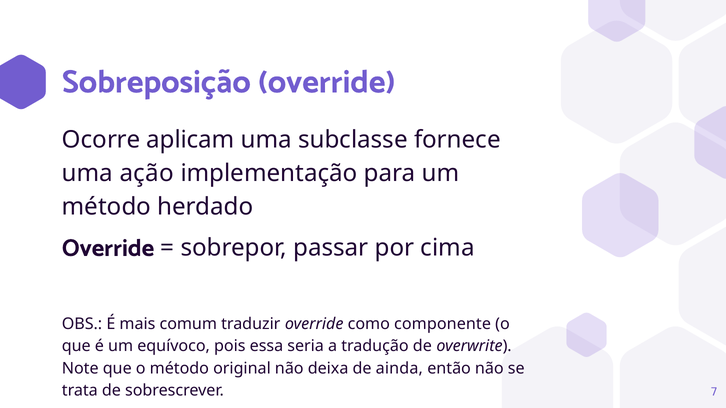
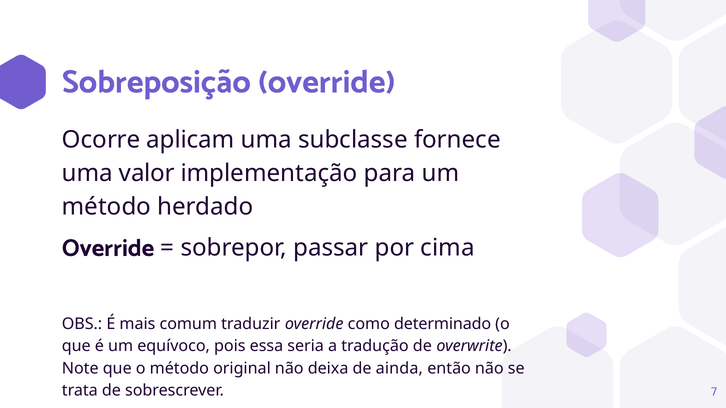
ação: ação -> valor
componente: componente -> determinado
